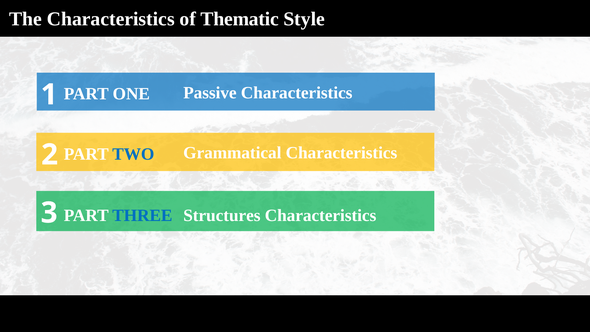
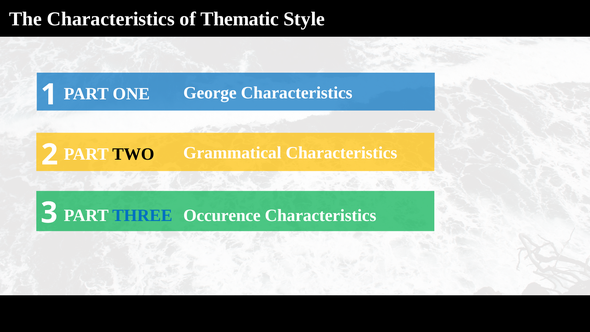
Passive: Passive -> George
TWO colour: blue -> black
Structures: Structures -> Occurence
